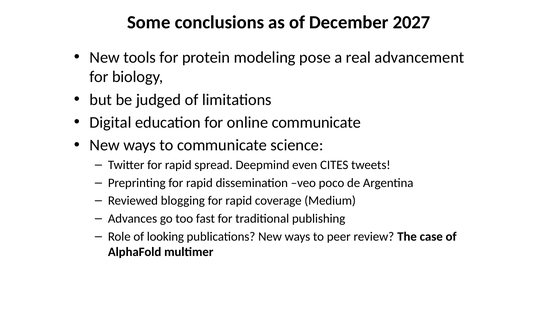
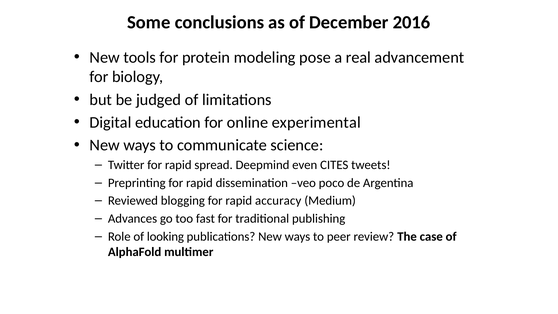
2027: 2027 -> 2016
online communicate: communicate -> experimental
coverage: coverage -> accuracy
